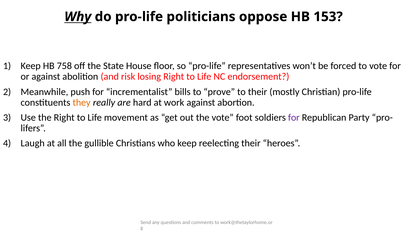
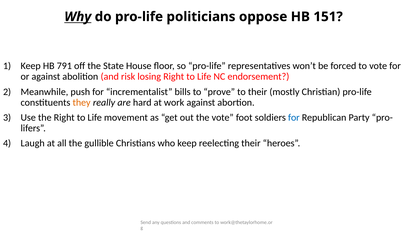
153: 153 -> 151
758: 758 -> 791
for at (294, 118) colour: purple -> blue
